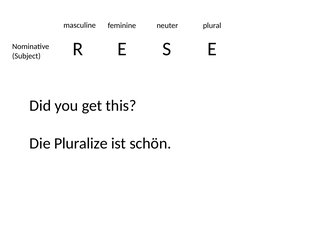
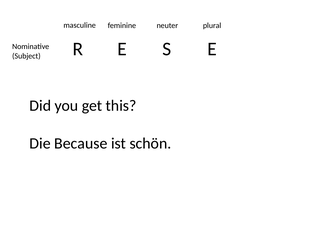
Pluralize: Pluralize -> Because
